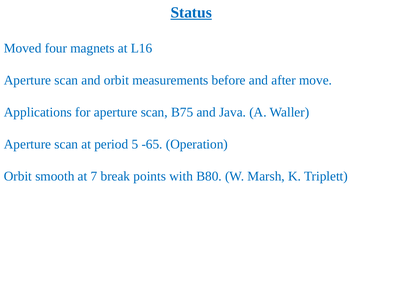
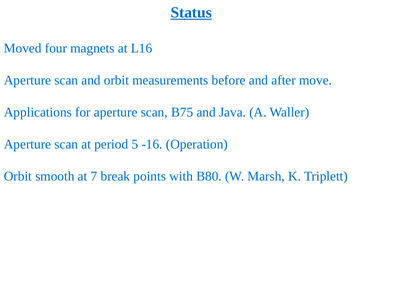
-65: -65 -> -16
